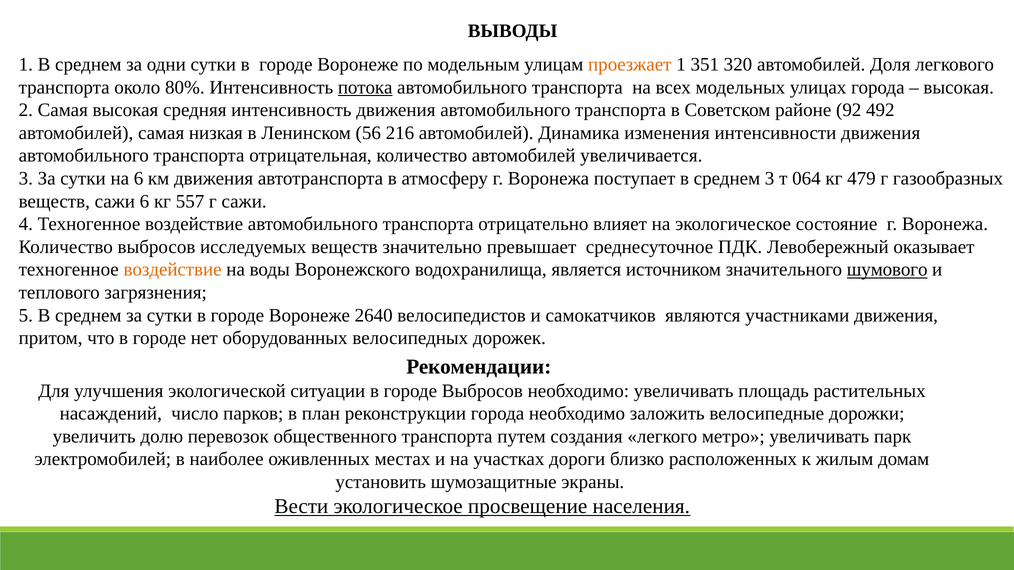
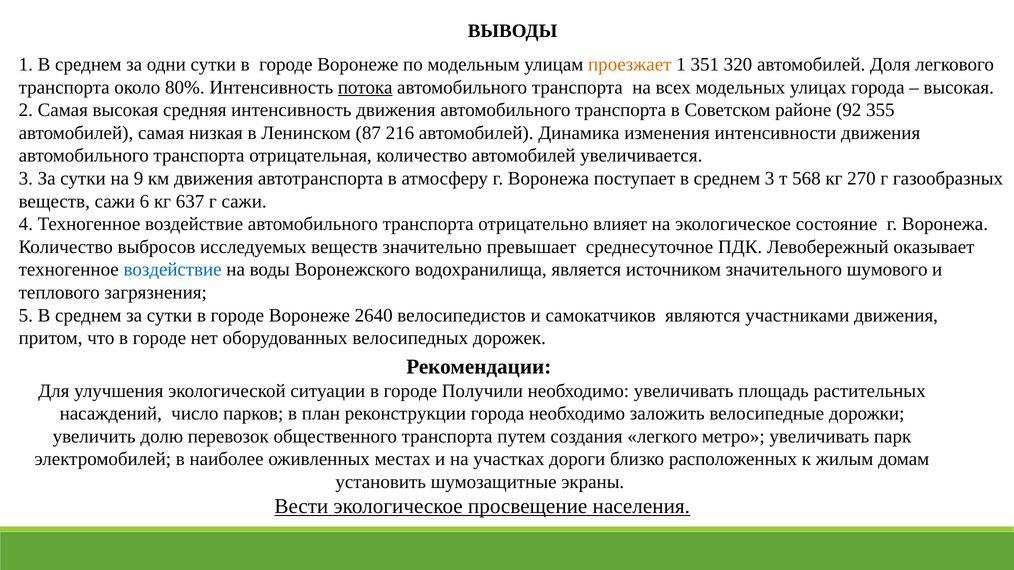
492: 492 -> 355
56: 56 -> 87
на 6: 6 -> 9
064: 064 -> 568
479: 479 -> 270
557: 557 -> 637
воздействие at (173, 270) colour: orange -> blue
шумового underline: present -> none
городе Выбросов: Выбросов -> Получили
